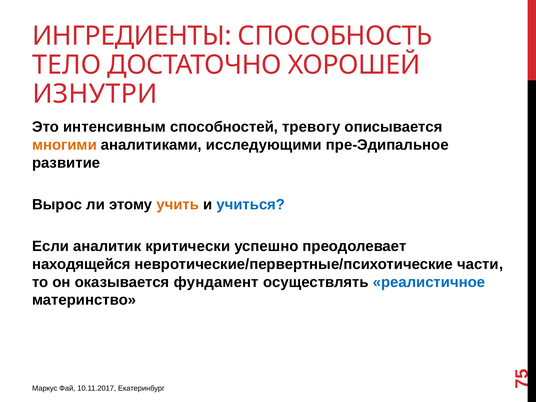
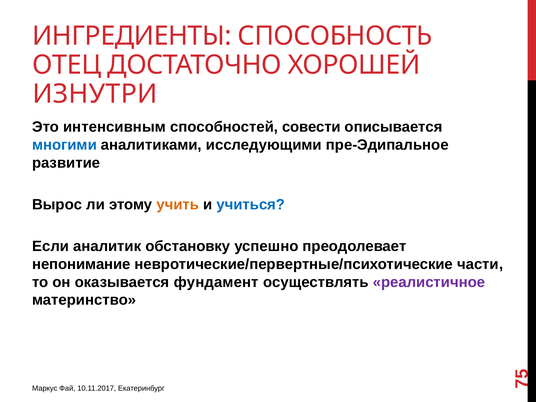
ТЕЛО: ТЕЛО -> ОТЕЦ
тревогу: тревогу -> совести
многими colour: orange -> blue
критически: критически -> обстановку
находящейся: находящейся -> непонимание
реалистичное colour: blue -> purple
